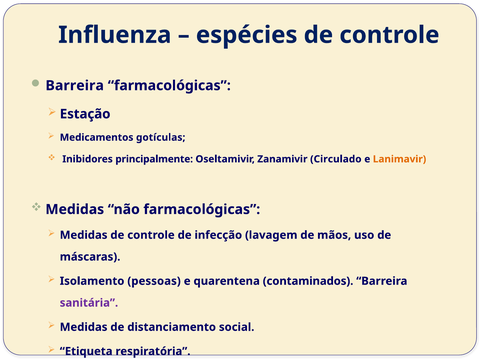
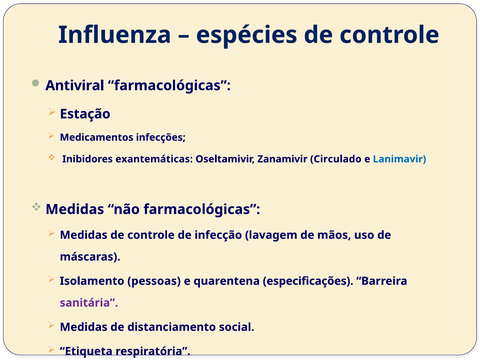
Barreira at (75, 86): Barreira -> Antiviral
gotículas: gotículas -> infecções
principalmente: principalmente -> exantemáticas
Lanimavir colour: orange -> blue
contaminados: contaminados -> especificações
